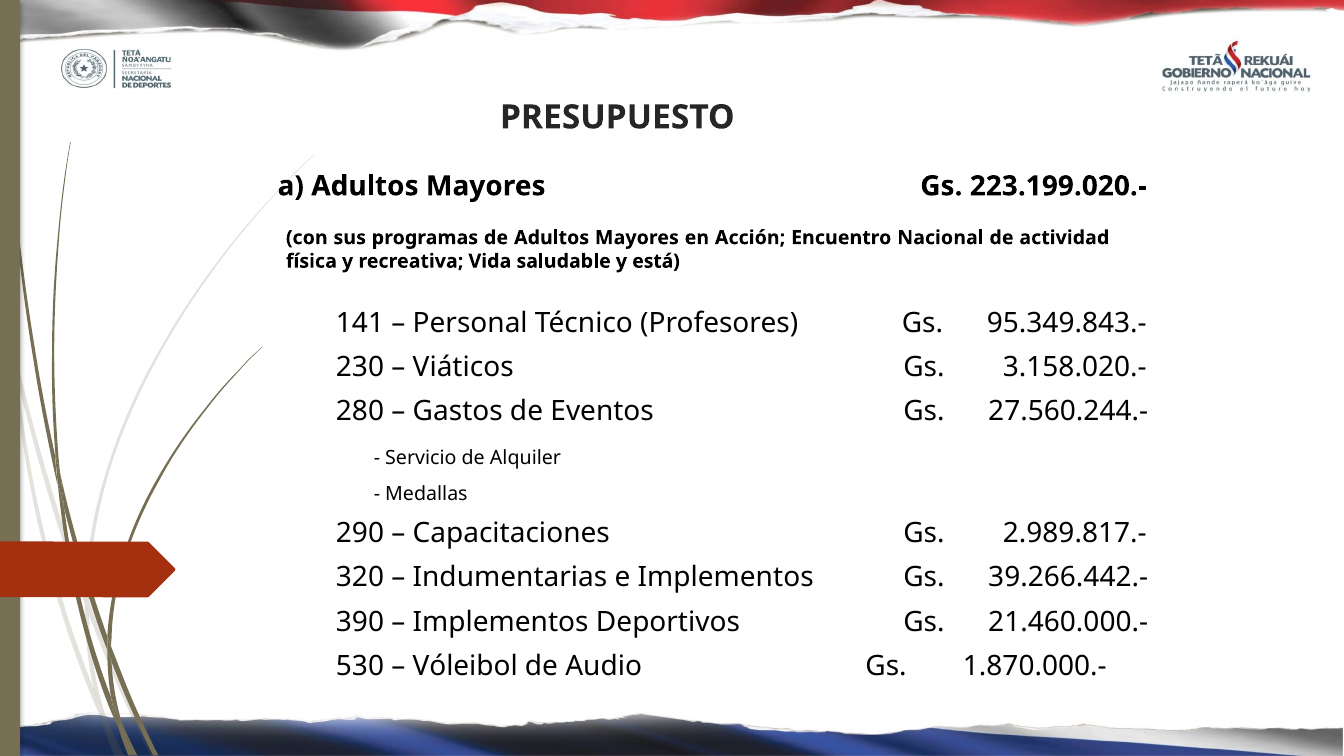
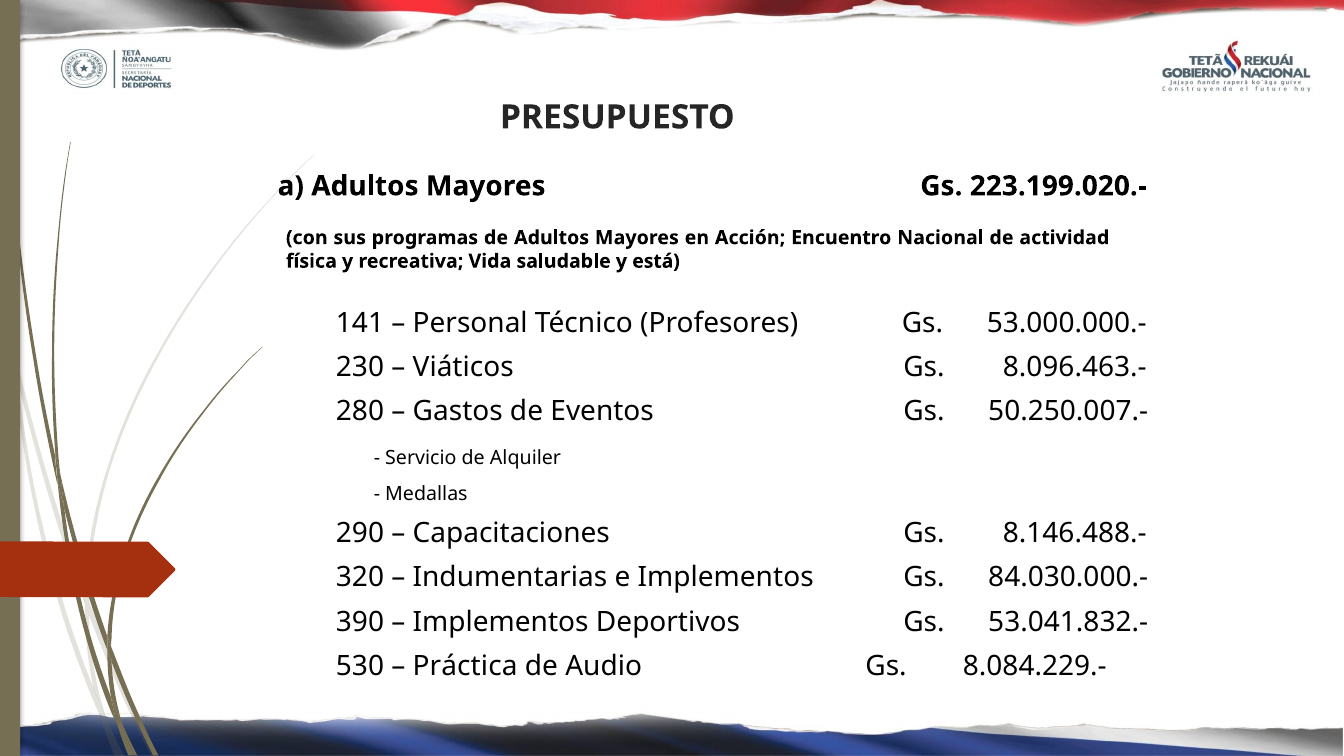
95.349.843.-: 95.349.843.- -> 53.000.000.-
3.158.020.-: 3.158.020.- -> 8.096.463.-
27.560.244.-: 27.560.244.- -> 50.250.007.-
2.989.817.-: 2.989.817.- -> 8.146.488.-
39.266.442.-: 39.266.442.- -> 84.030.000.-
21.460.000.-: 21.460.000.- -> 53.041.832.-
Vóleibol: Vóleibol -> Práctica
1.870.000.-: 1.870.000.- -> 8.084.229.-
